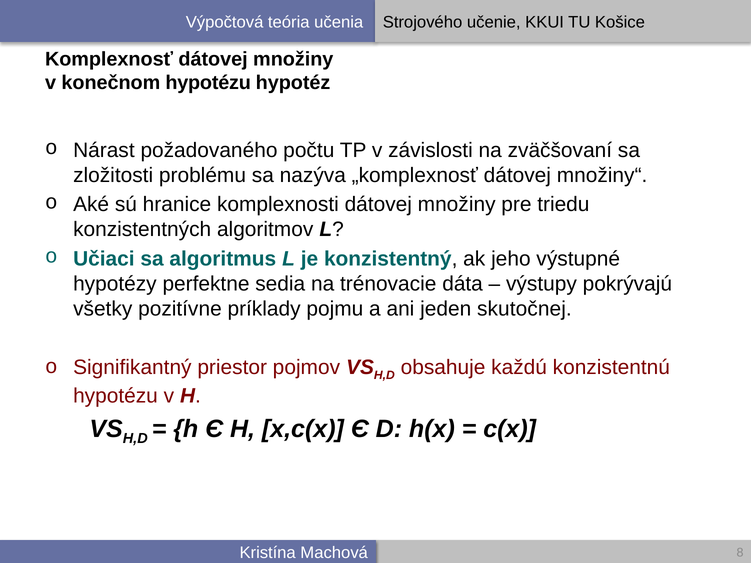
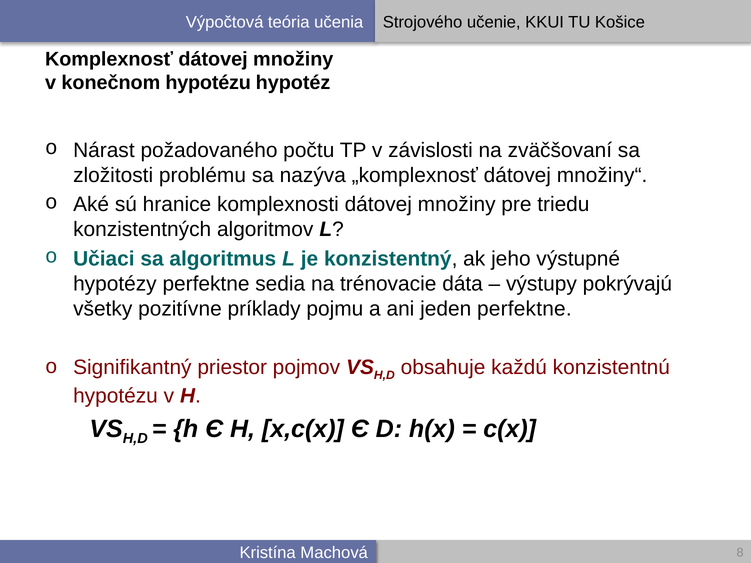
jeden skutočnej: skutočnej -> perfektne
